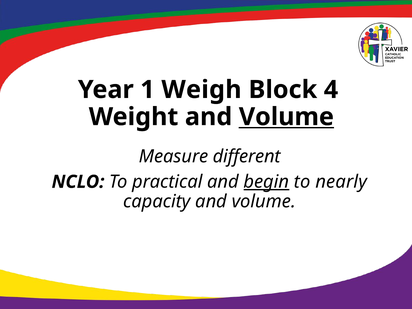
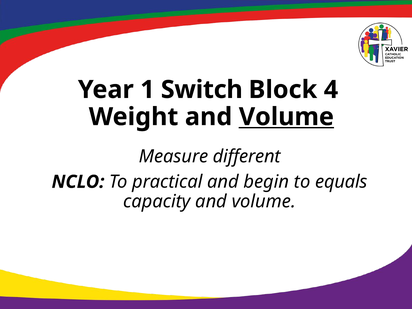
Weigh: Weigh -> Switch
begin underline: present -> none
nearly: nearly -> equals
